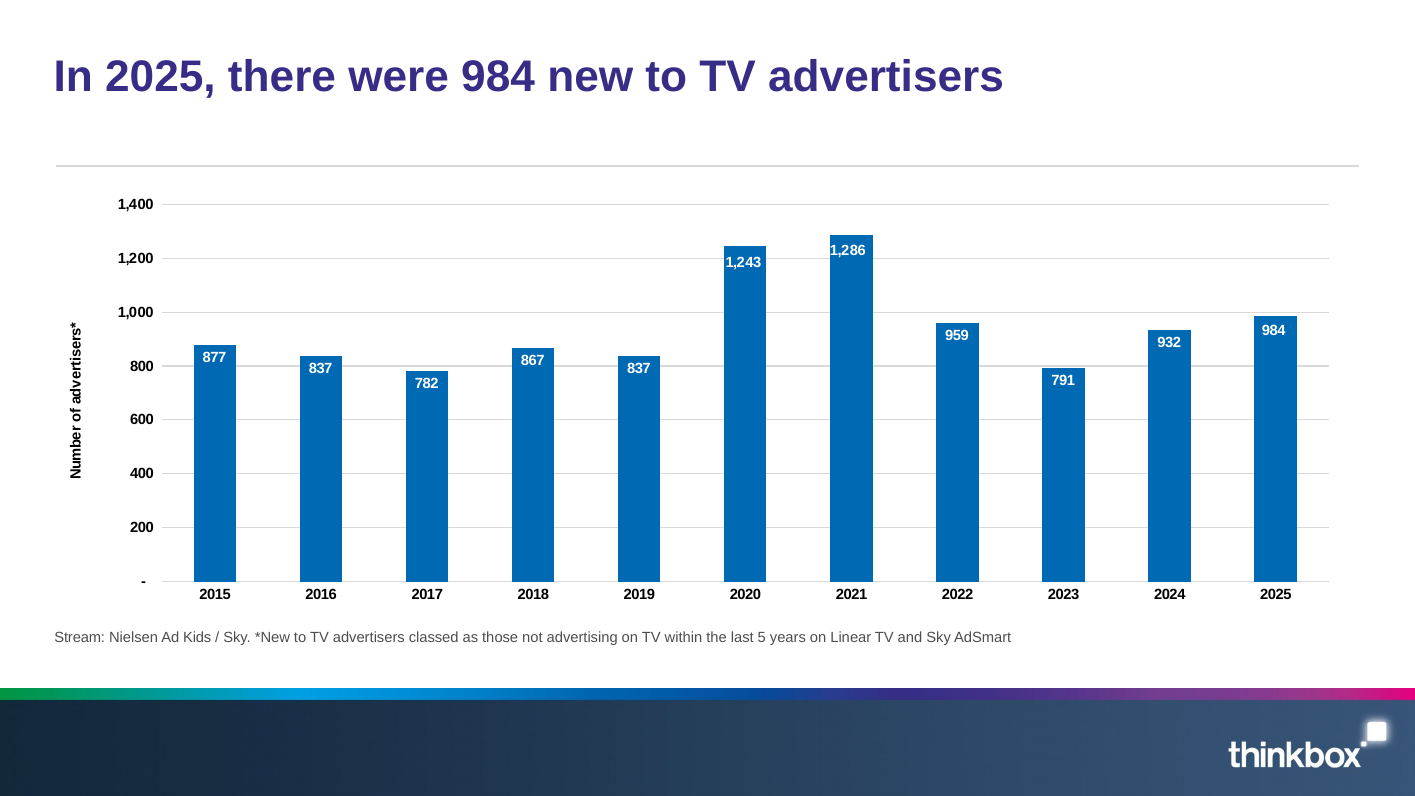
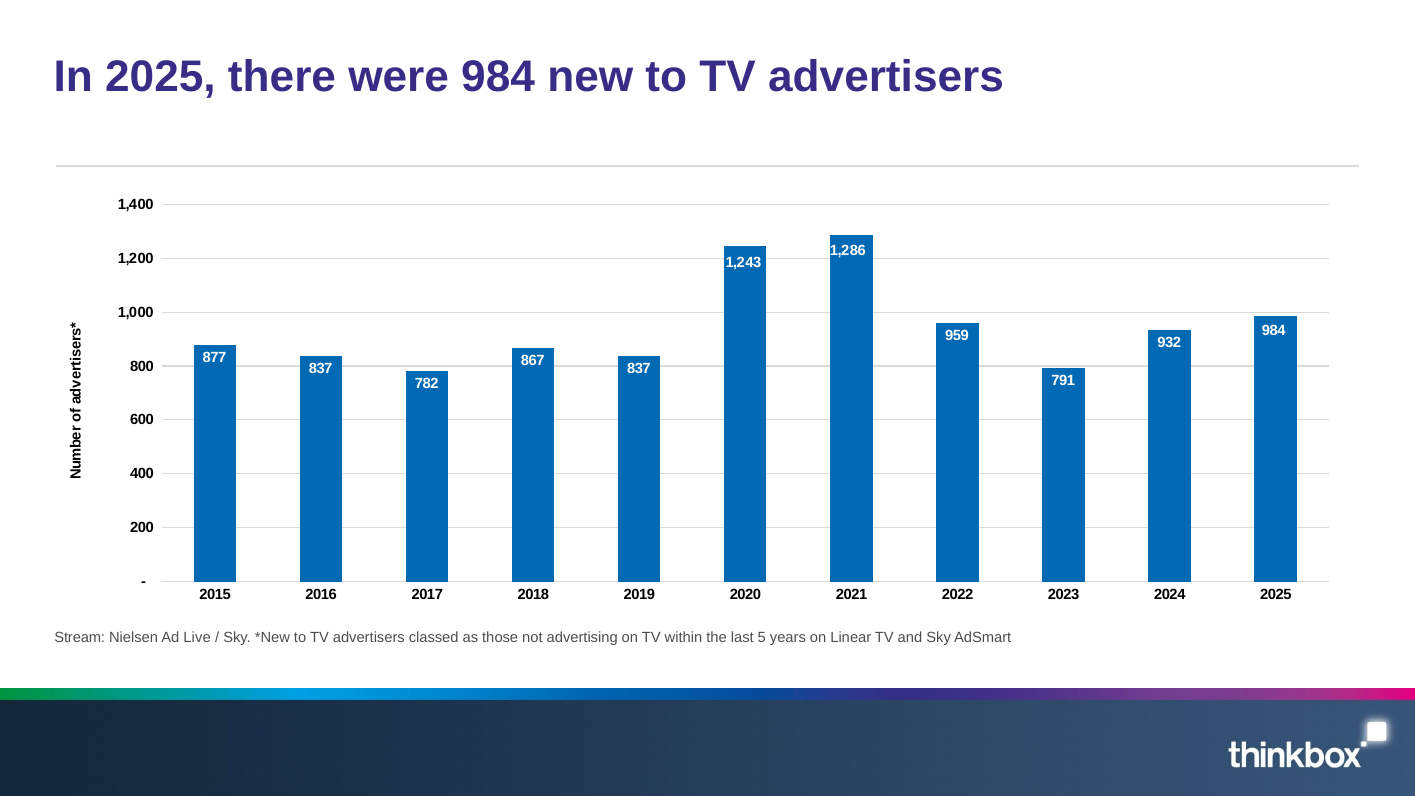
Kids: Kids -> Live
